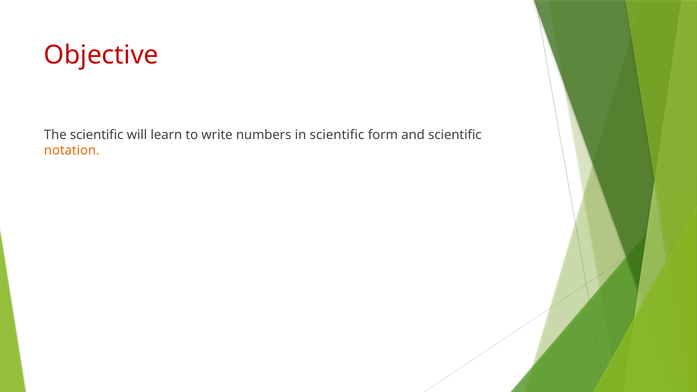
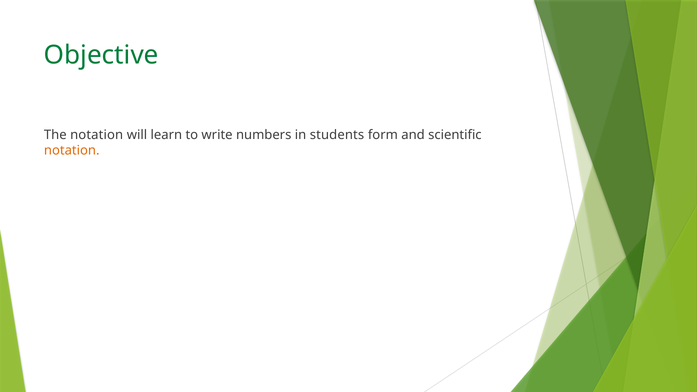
Objective colour: red -> green
The scientific: scientific -> notation
in scientific: scientific -> students
